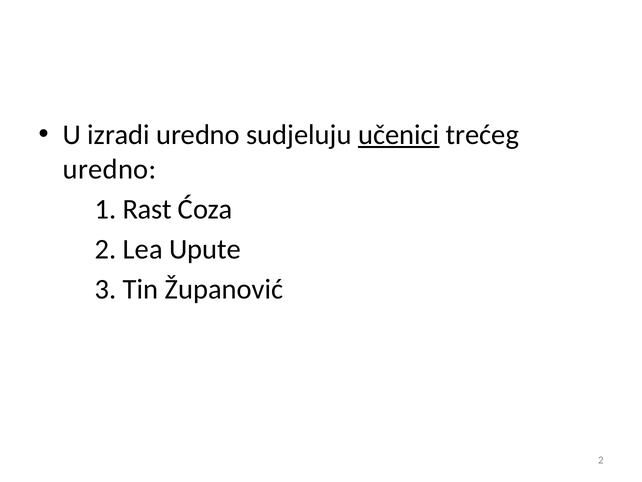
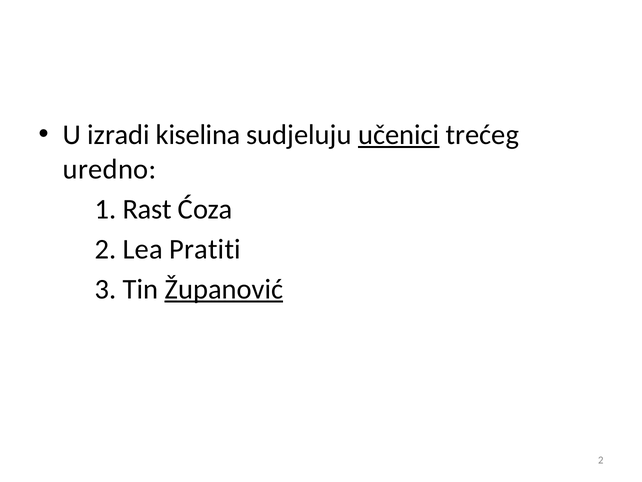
izradi uredno: uredno -> kiselina
Upute: Upute -> Pratiti
Županović underline: none -> present
